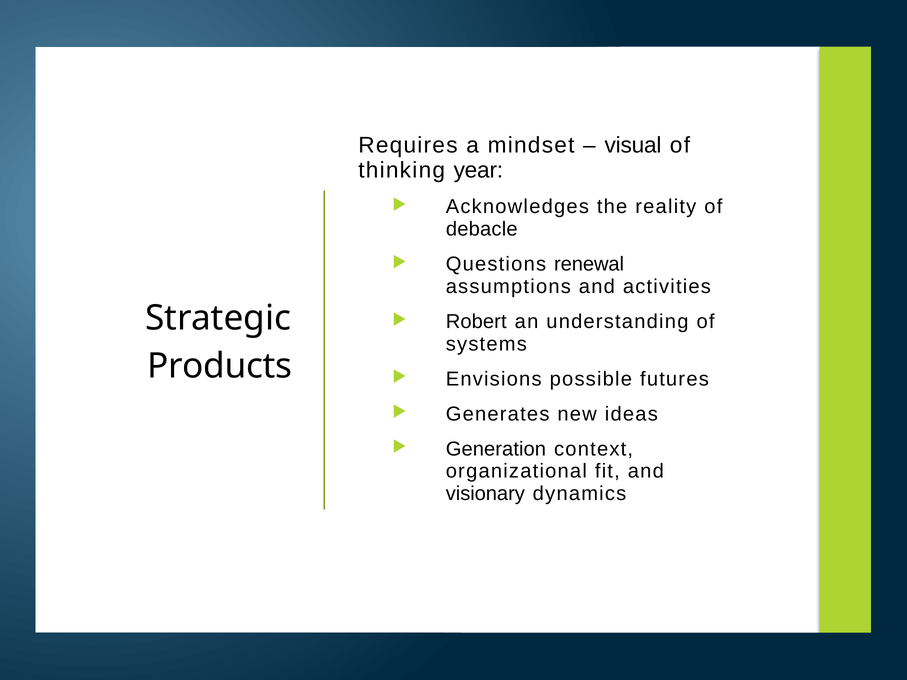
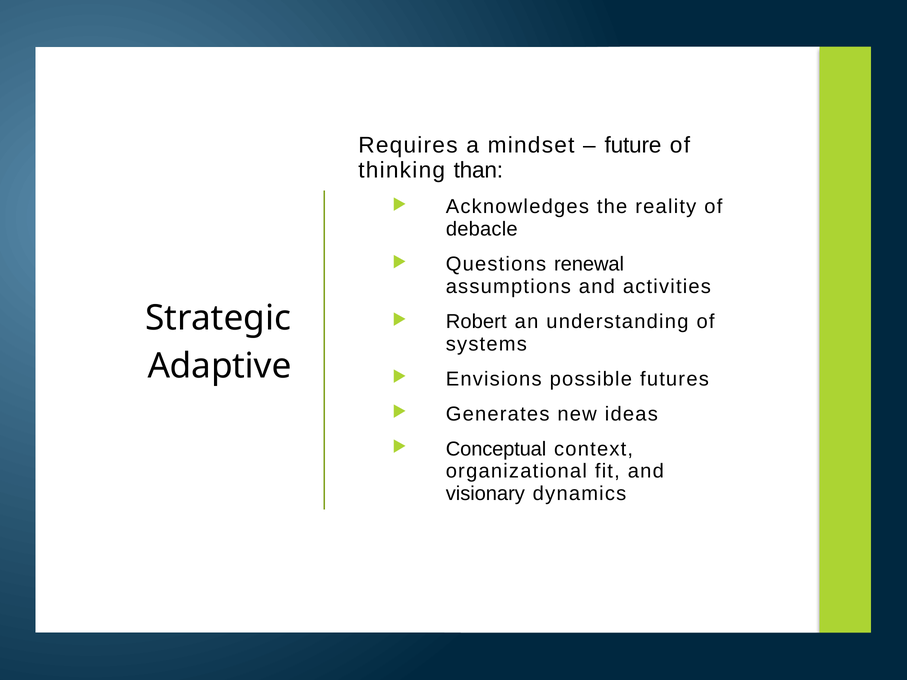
visual: visual -> future
year: year -> than
Products: Products -> Adaptive
Generation: Generation -> Conceptual
